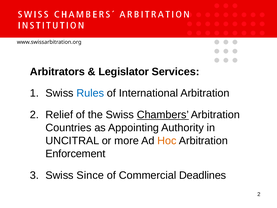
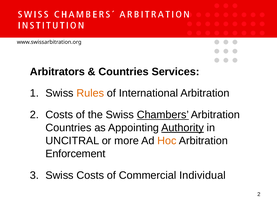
Legislator at (124, 72): Legislator -> Countries
Rules colour: blue -> orange
2 Relief: Relief -> Costs
Authority underline: none -> present
Swiss Since: Since -> Costs
Deadlines: Deadlines -> Individual
